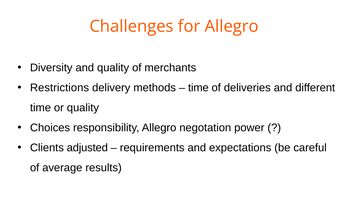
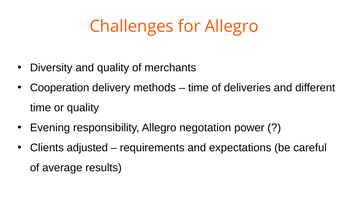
Restrictions: Restrictions -> Cooperation
Choices: Choices -> Evening
